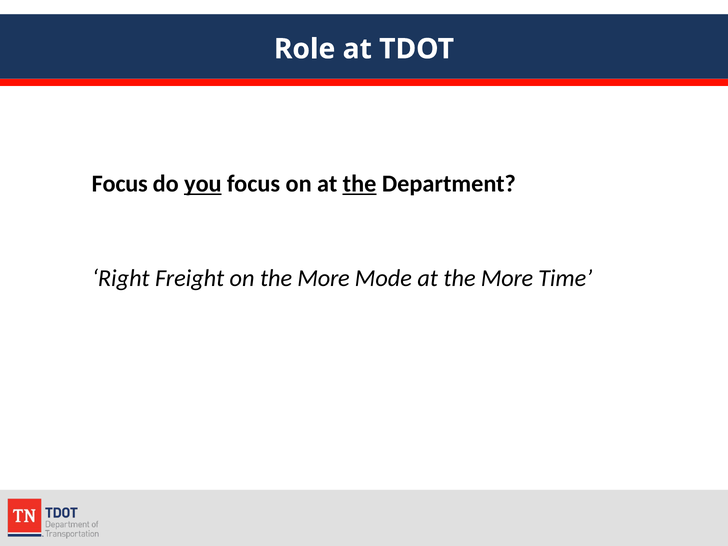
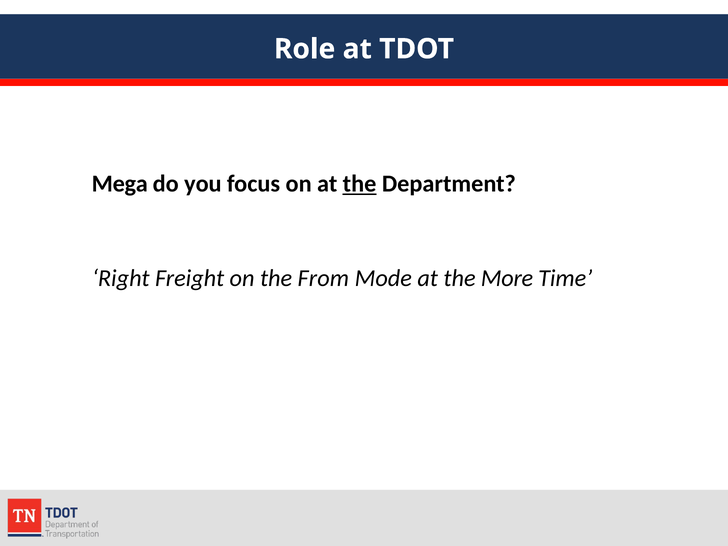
Focus at (120, 184): Focus -> Mega
you underline: present -> none
on the More: More -> From
